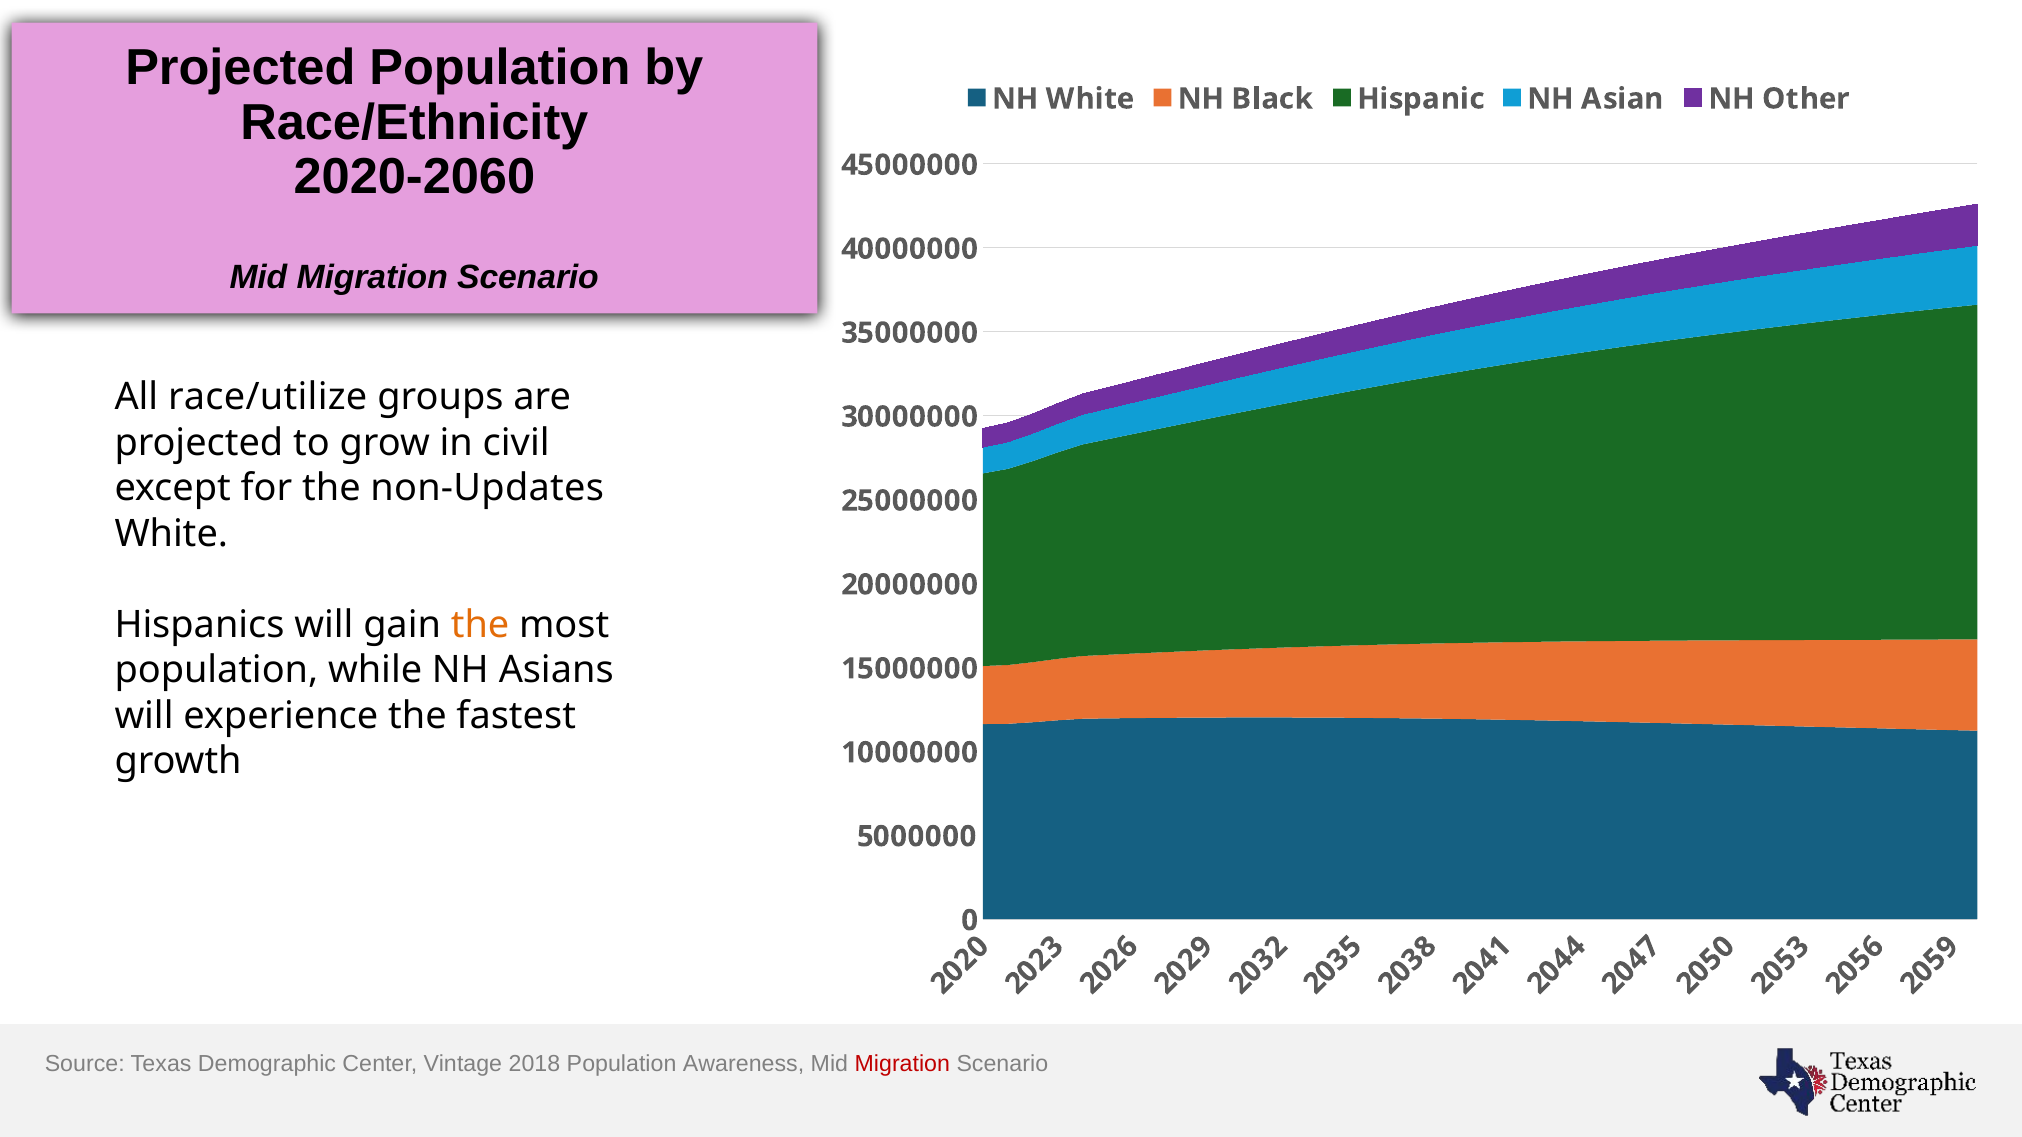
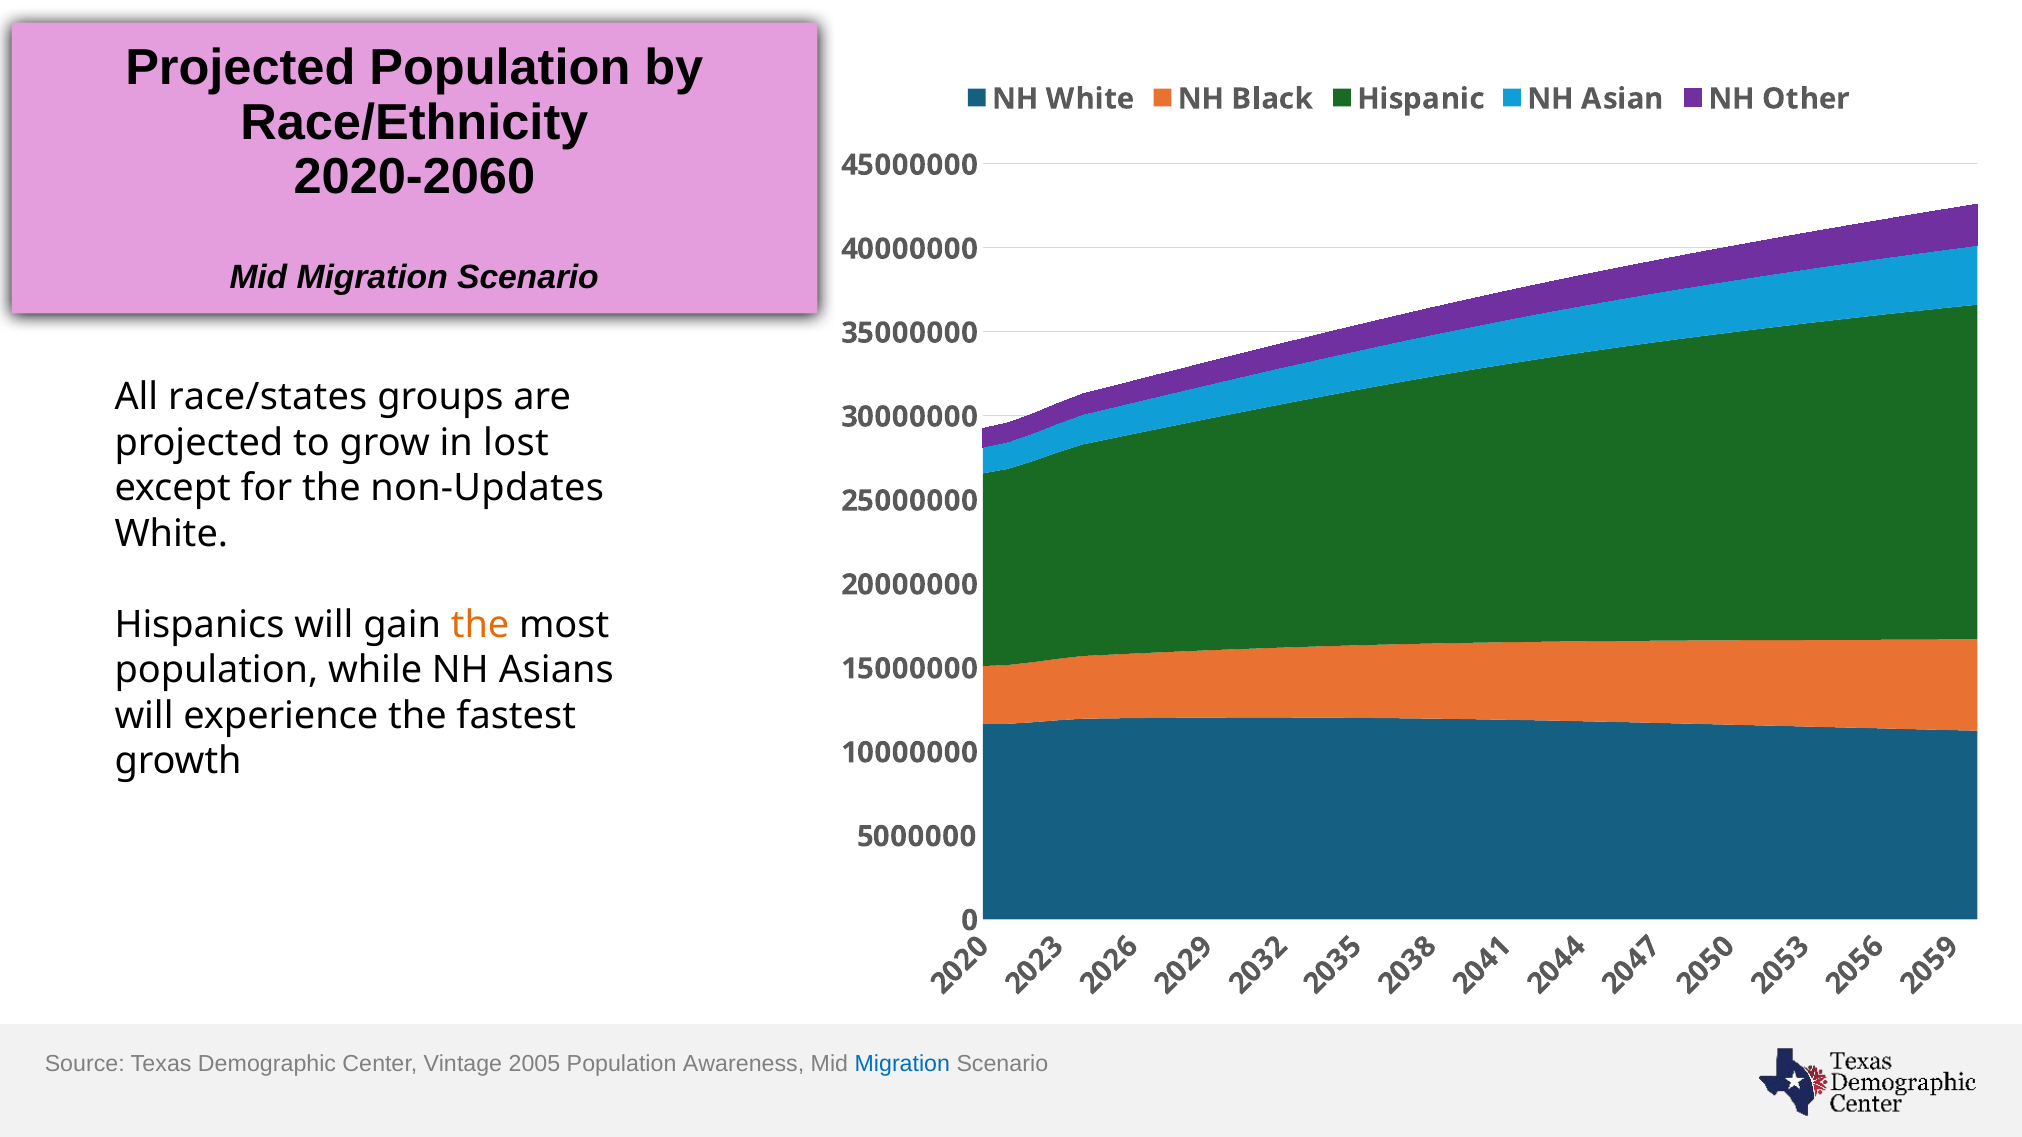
race/utilize: race/utilize -> race/states
civil: civil -> lost
2018: 2018 -> 2005
Migration at (902, 1064) colour: red -> blue
